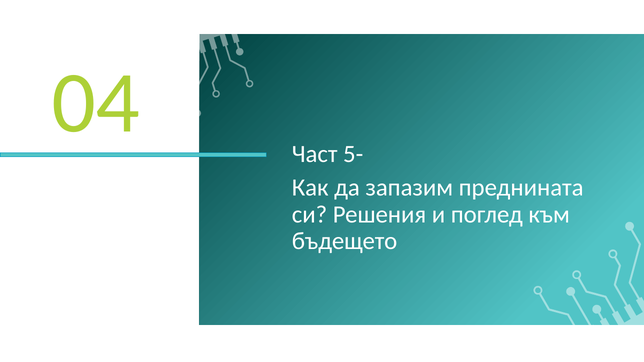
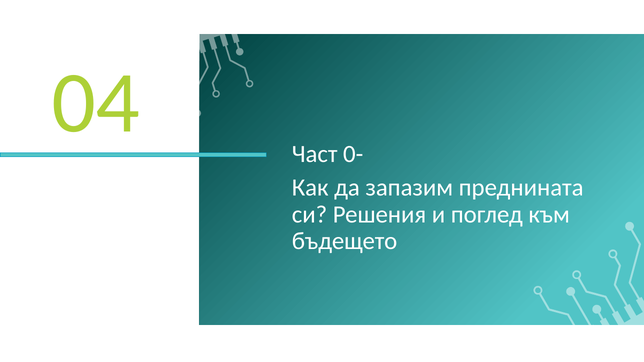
5-: 5- -> 0-
